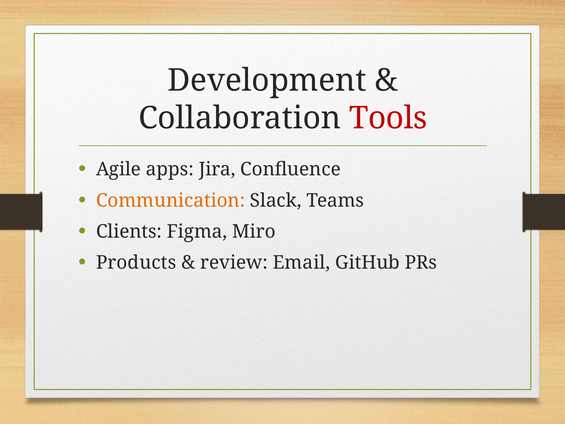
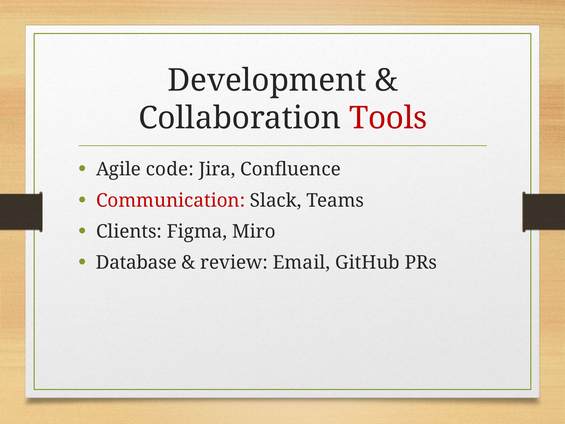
apps: apps -> code
Communication colour: orange -> red
Products: Products -> Database
